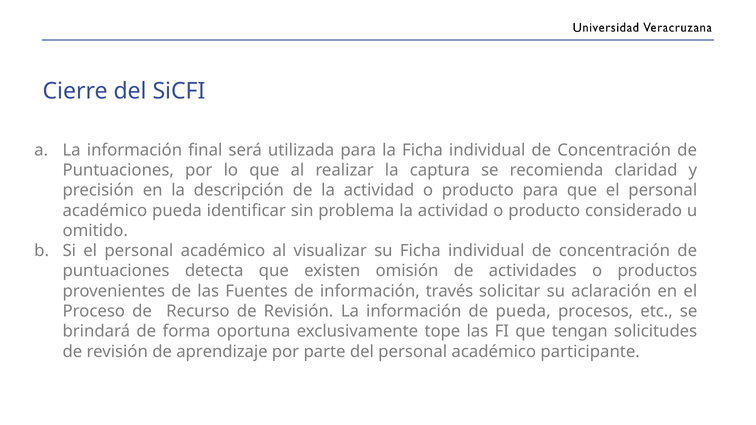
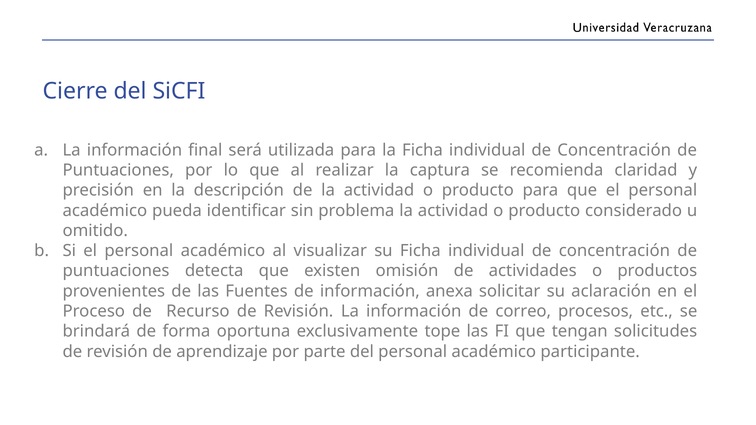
través: través -> anexa
de pueda: pueda -> correo
